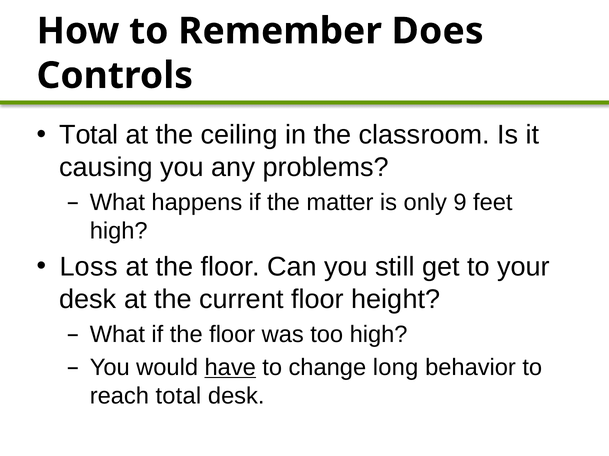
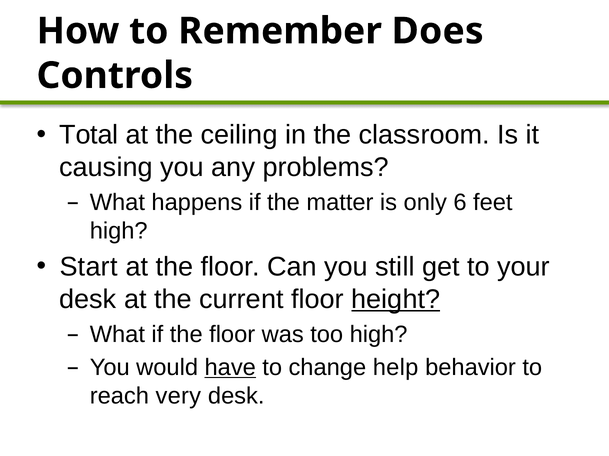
9: 9 -> 6
Loss: Loss -> Start
height underline: none -> present
long: long -> help
reach total: total -> very
